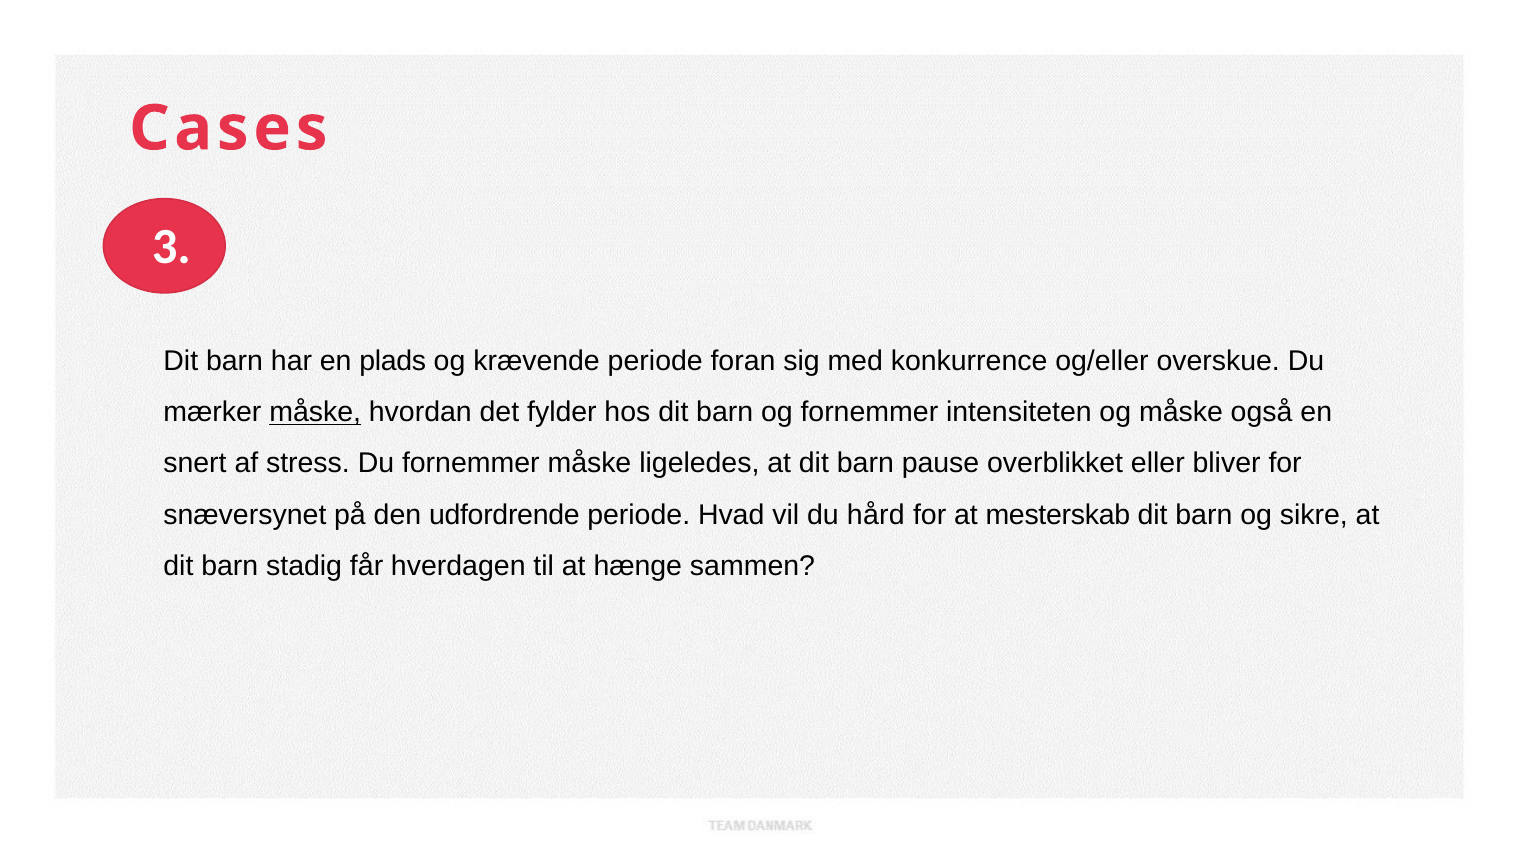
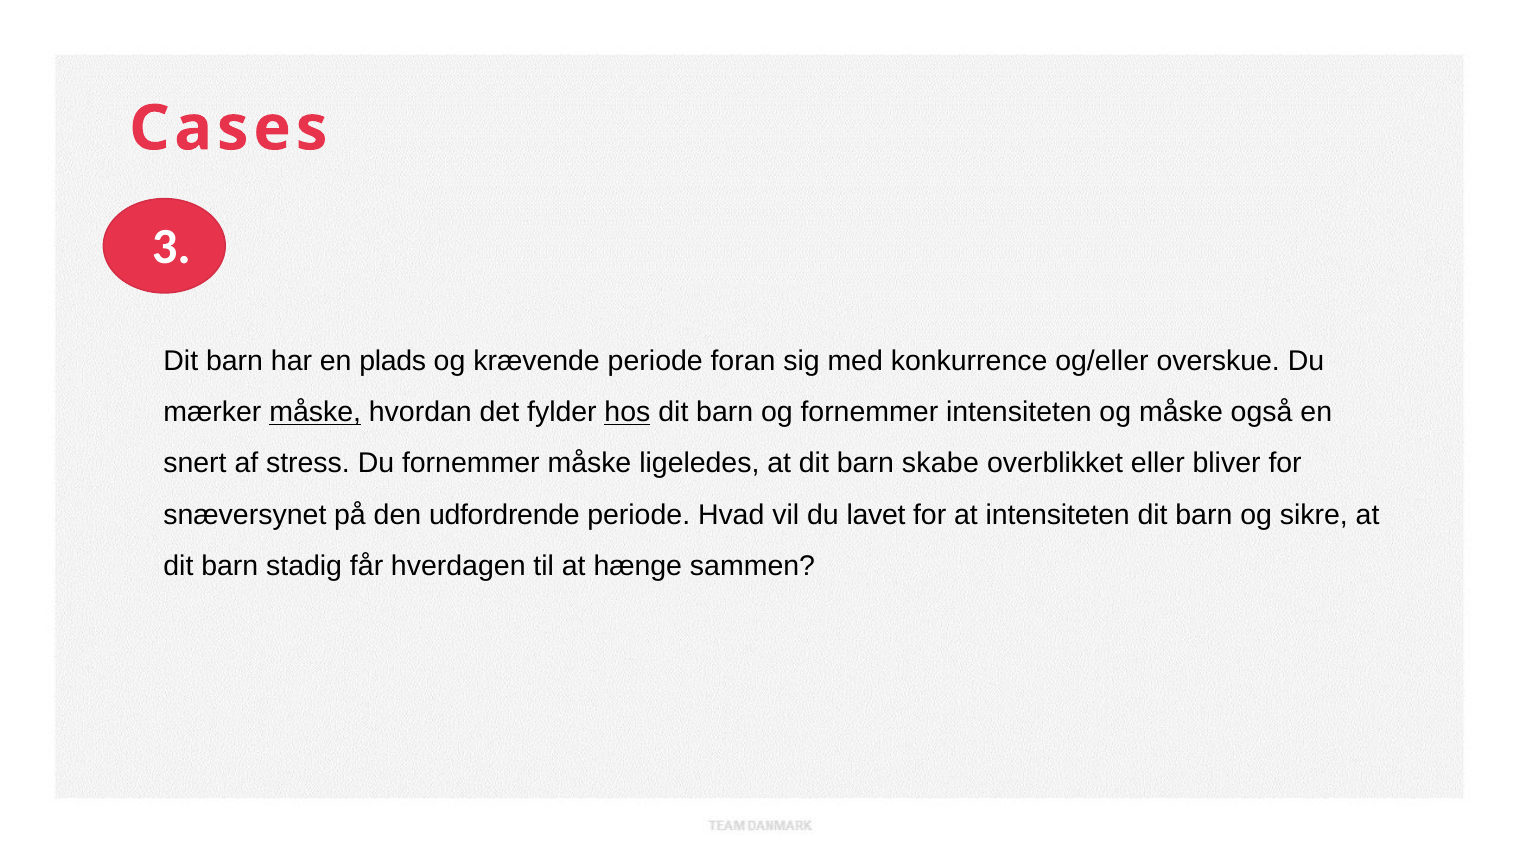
hos underline: none -> present
pause: pause -> skabe
hård: hård -> lavet
at mesterskab: mesterskab -> intensiteten
